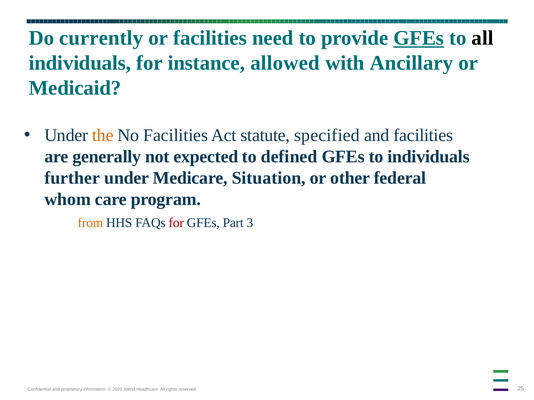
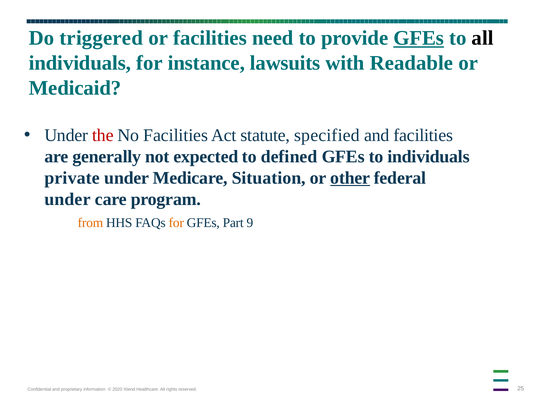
currently: currently -> triggered
allowed: allowed -> lawsuits
Ancillary: Ancillary -> Readable
the colour: orange -> red
further: further -> private
other underline: none -> present
whom at (68, 199): whom -> under
for at (176, 223) colour: red -> orange
3: 3 -> 9
